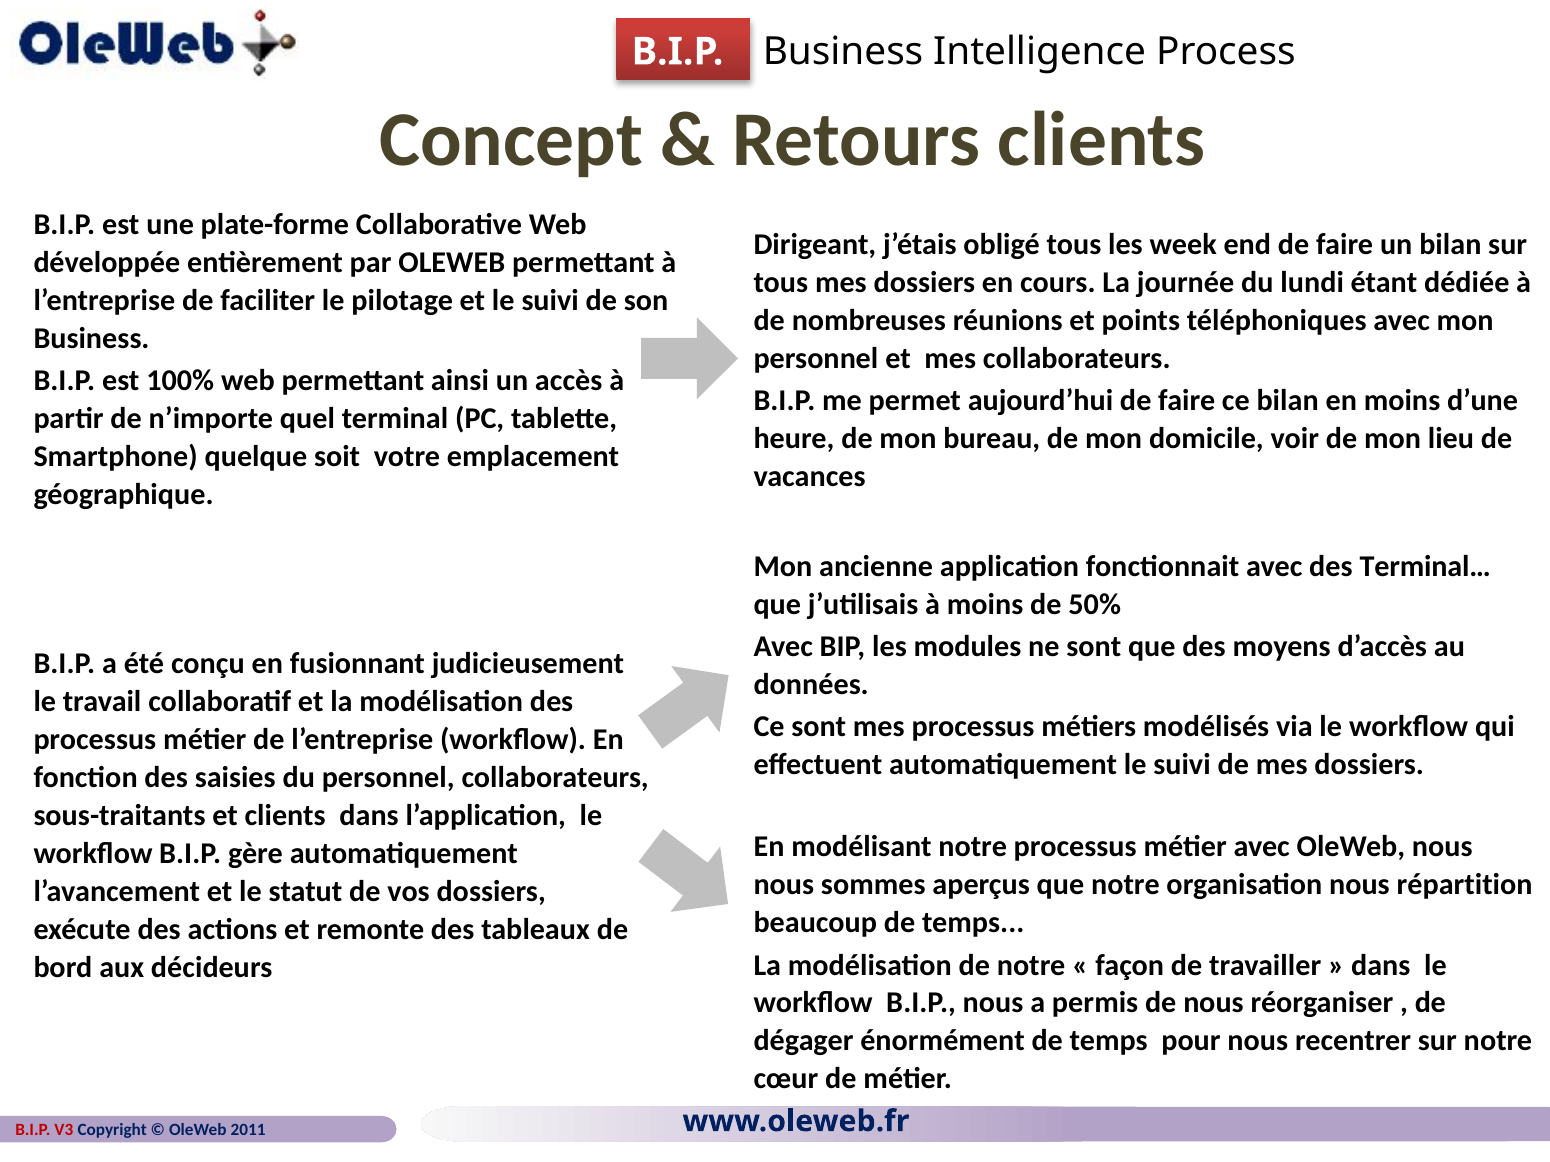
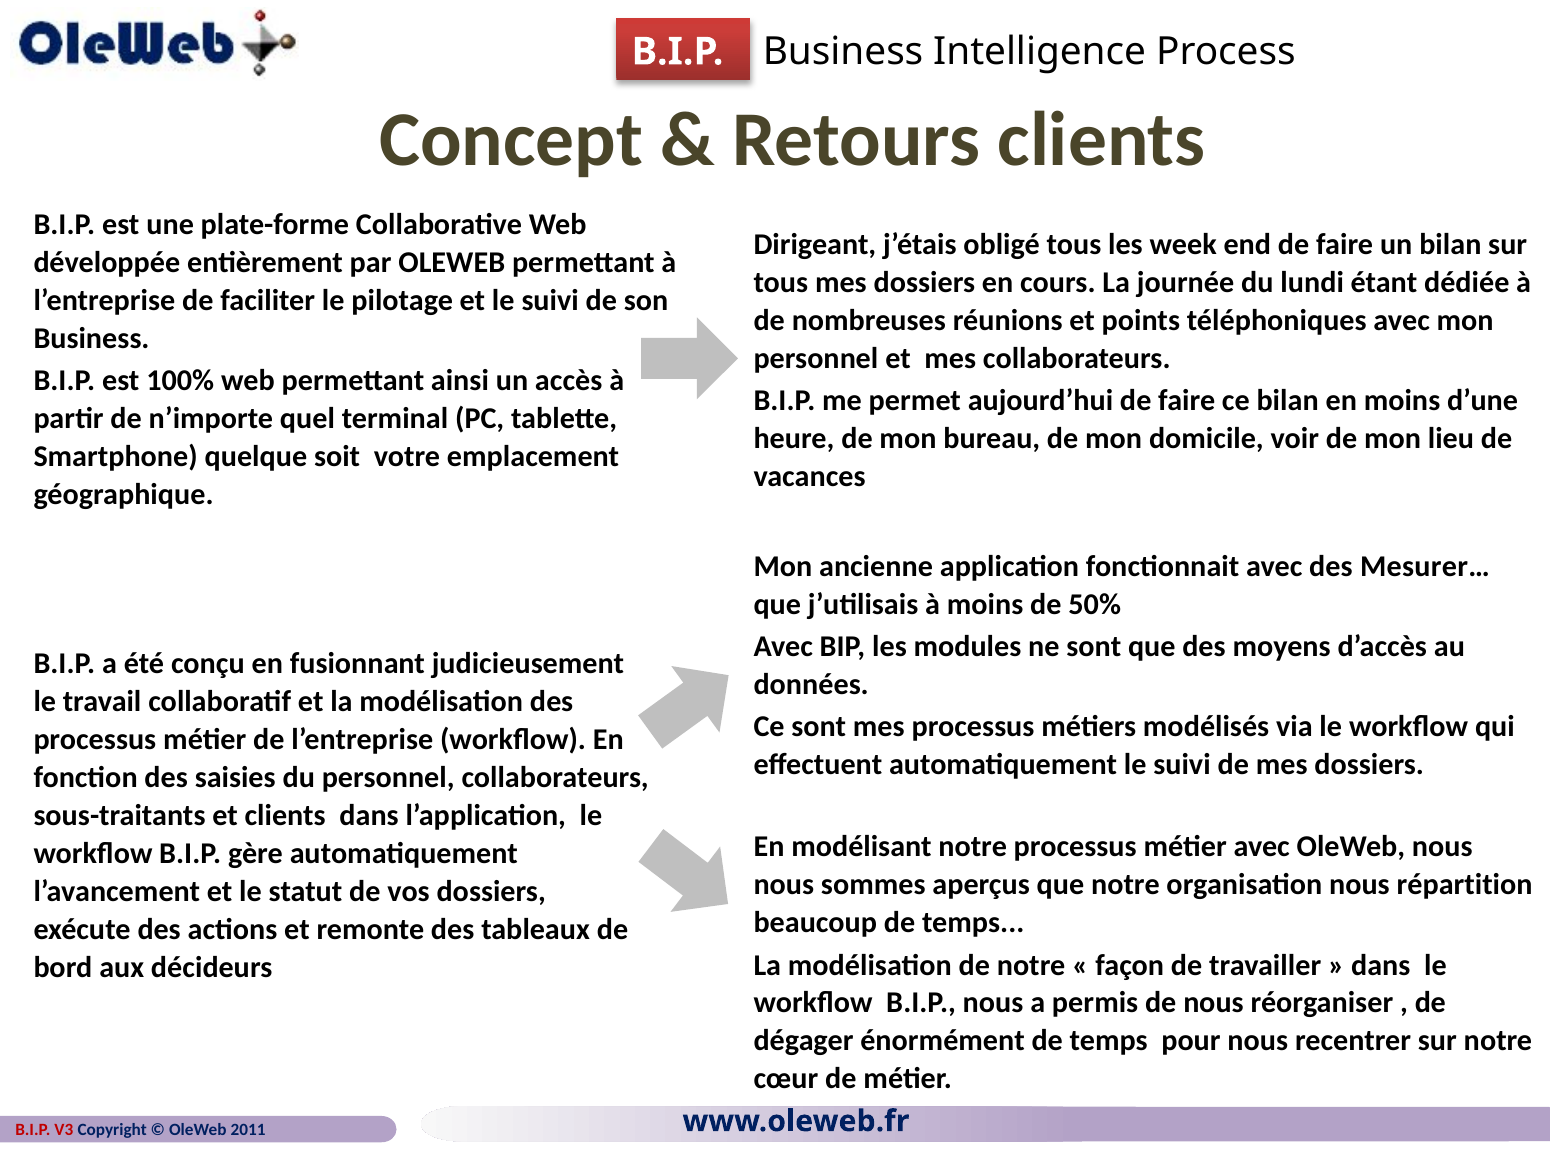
Terminal…: Terminal… -> Mesurer…
